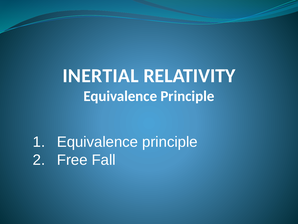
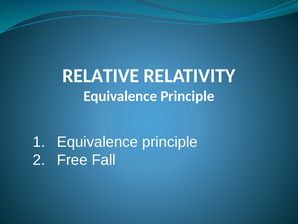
INERTIAL: INERTIAL -> RELATIVE
